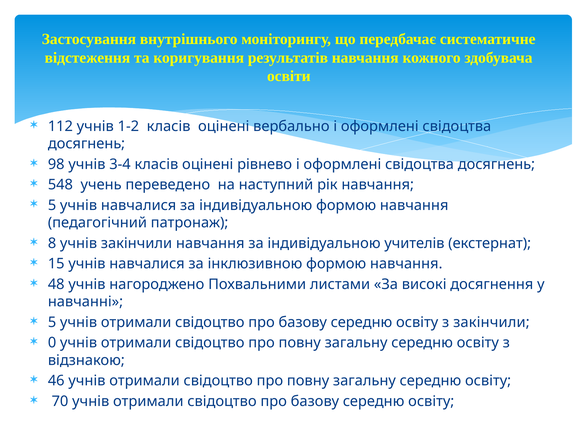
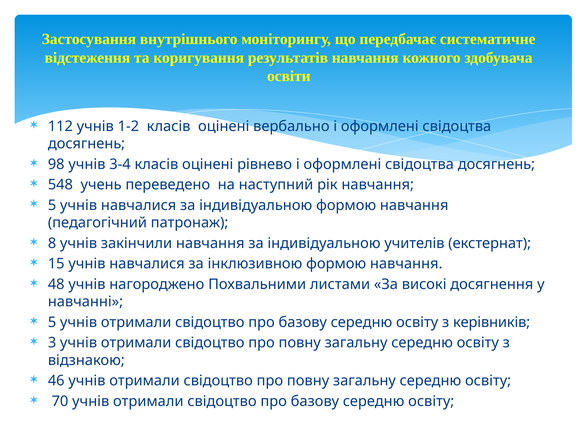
з закінчили: закінчили -> керівників
0: 0 -> 3
